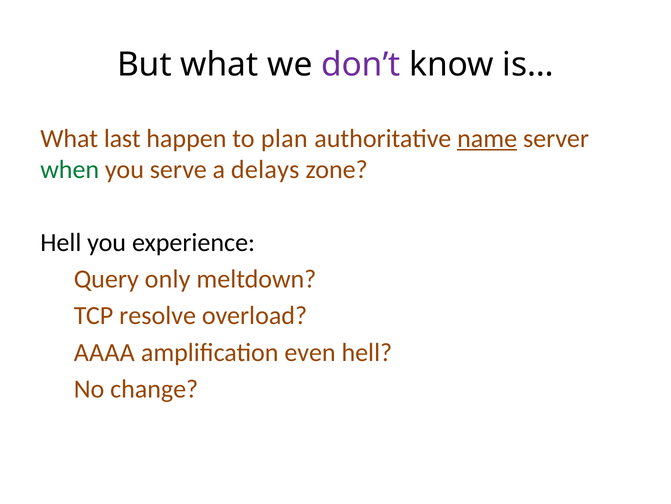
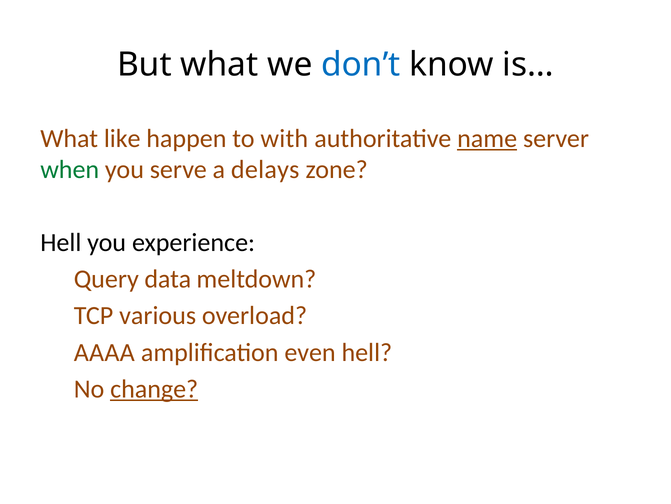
don’t colour: purple -> blue
last: last -> like
plan: plan -> with
only: only -> data
resolve: resolve -> various
change underline: none -> present
